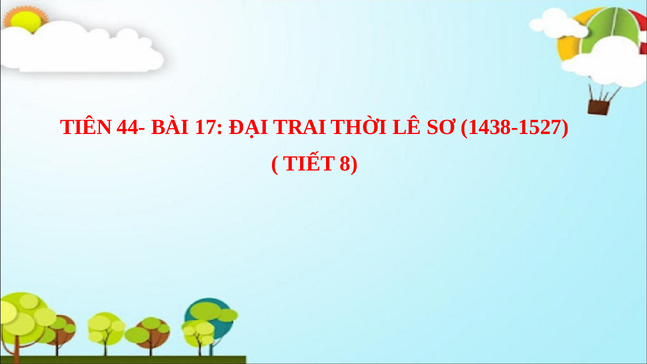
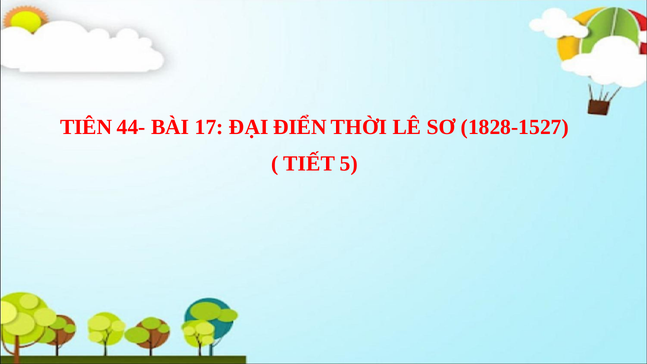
TRAI: TRAI -> ĐIỂN
1438-1527: 1438-1527 -> 1828-1527
8: 8 -> 5
